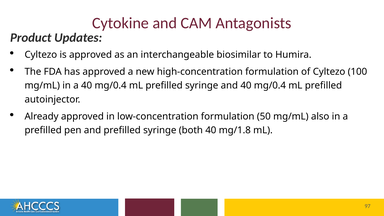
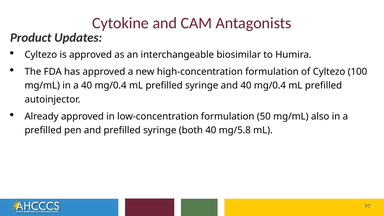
mg/1.8: mg/1.8 -> mg/5.8
